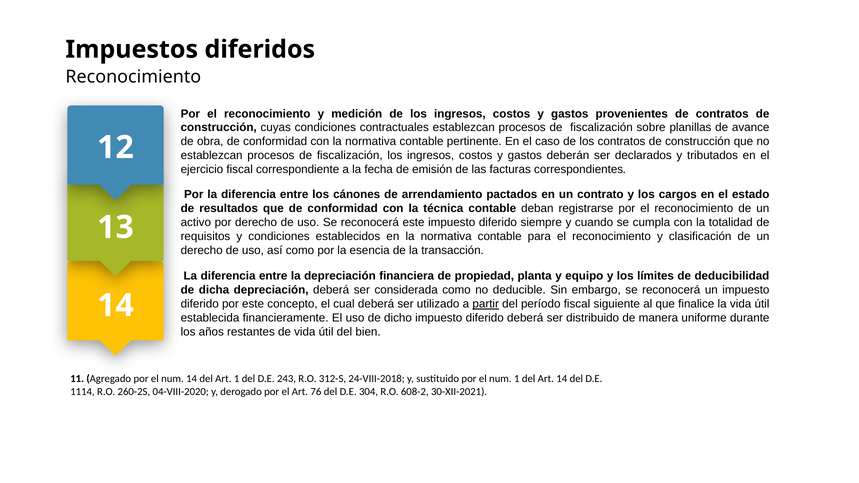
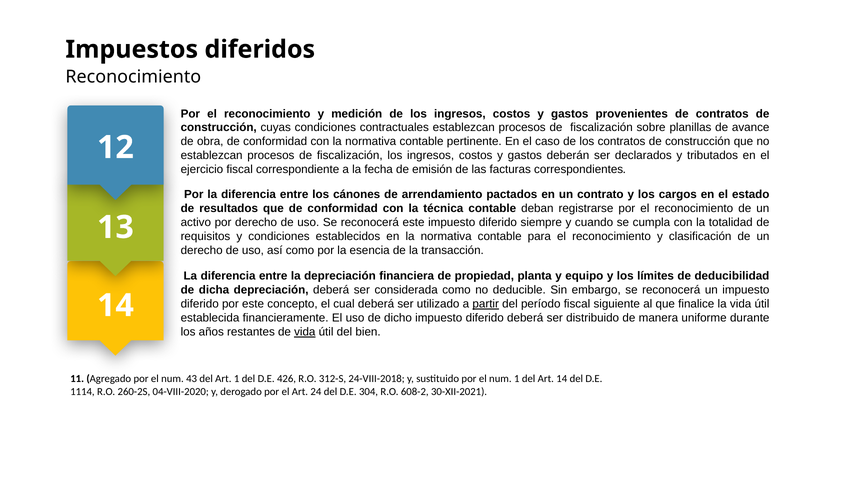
vida at (305, 332) underline: none -> present
num 14: 14 -> 43
243: 243 -> 426
76: 76 -> 24
